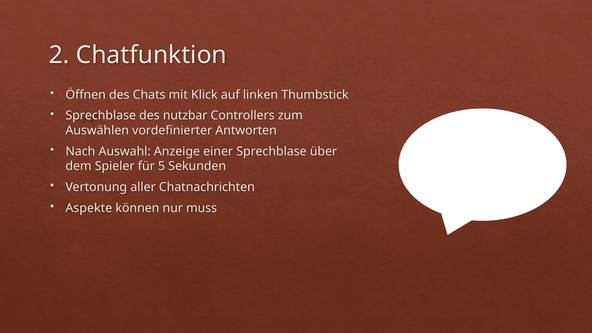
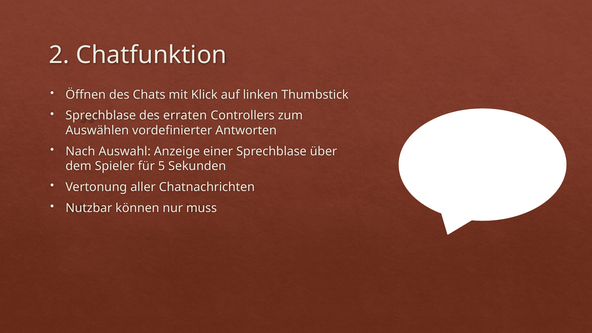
nutzbar: nutzbar -> erraten
Aspekte: Aspekte -> Nutzbar
